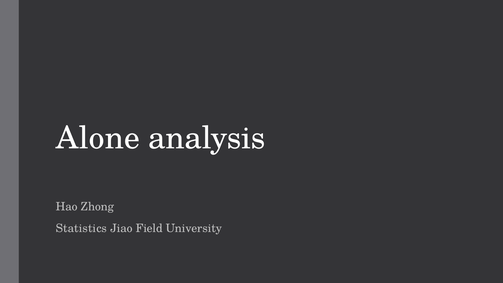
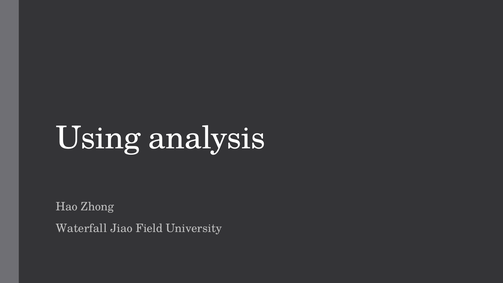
Alone: Alone -> Using
Statistics: Statistics -> Waterfall
